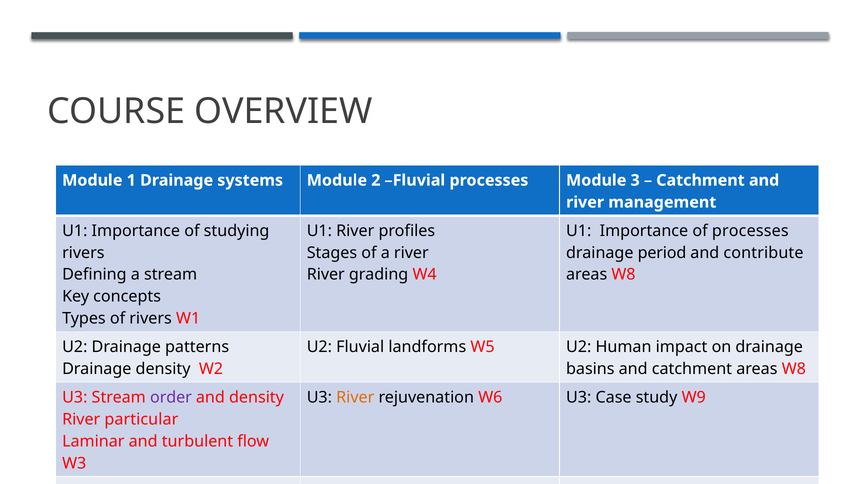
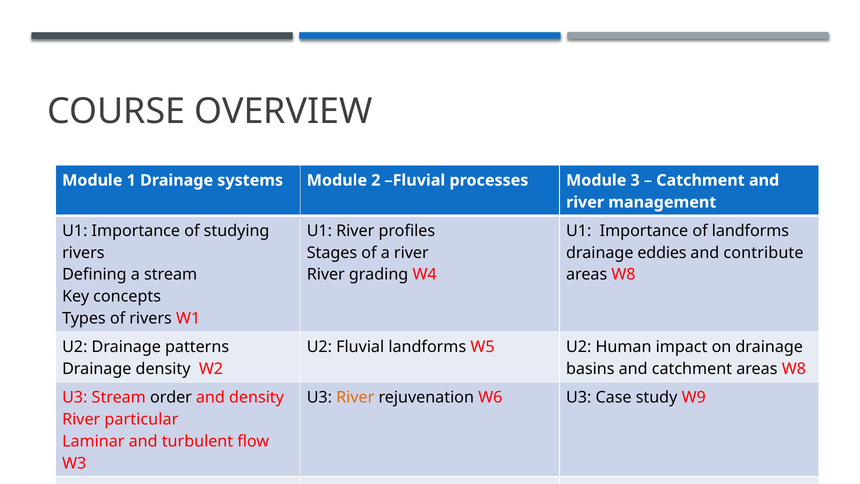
of processes: processes -> landforms
period: period -> eddies
order colour: purple -> black
